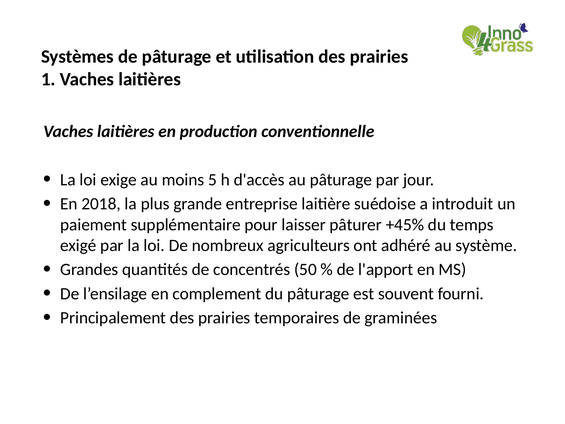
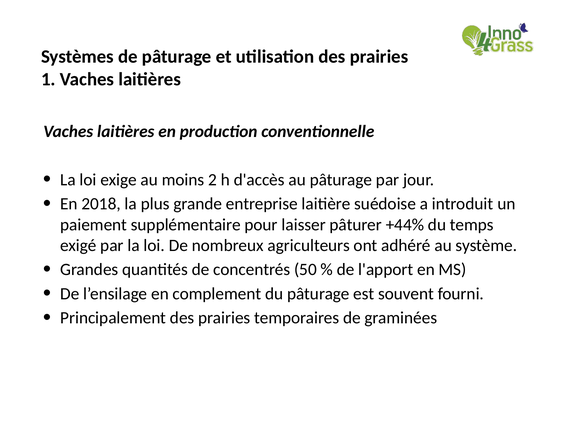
5: 5 -> 2
+45%: +45% -> +44%
